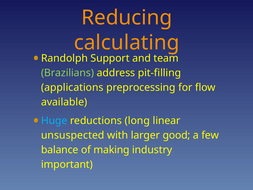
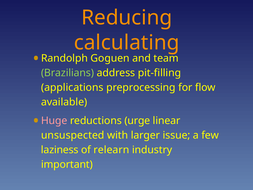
Support: Support -> Goguen
Huge colour: light blue -> pink
long: long -> urge
good: good -> issue
balance: balance -> laziness
making: making -> relearn
